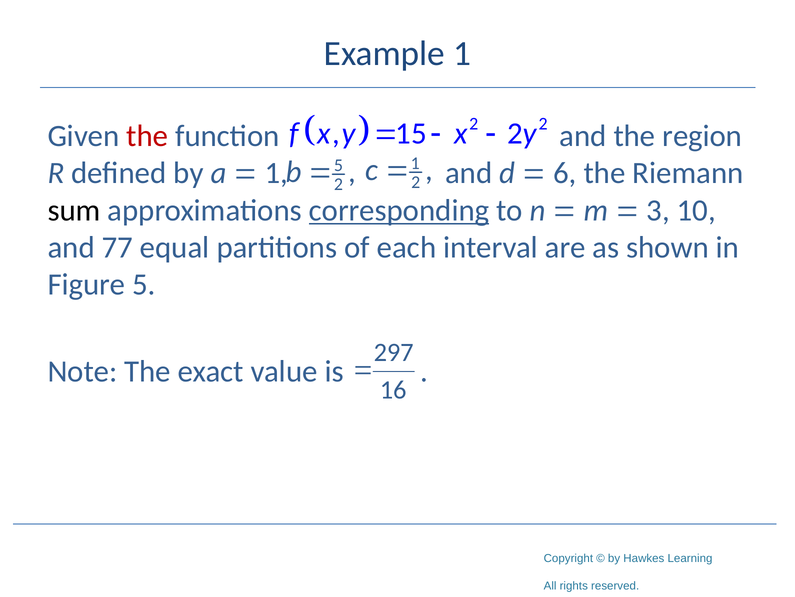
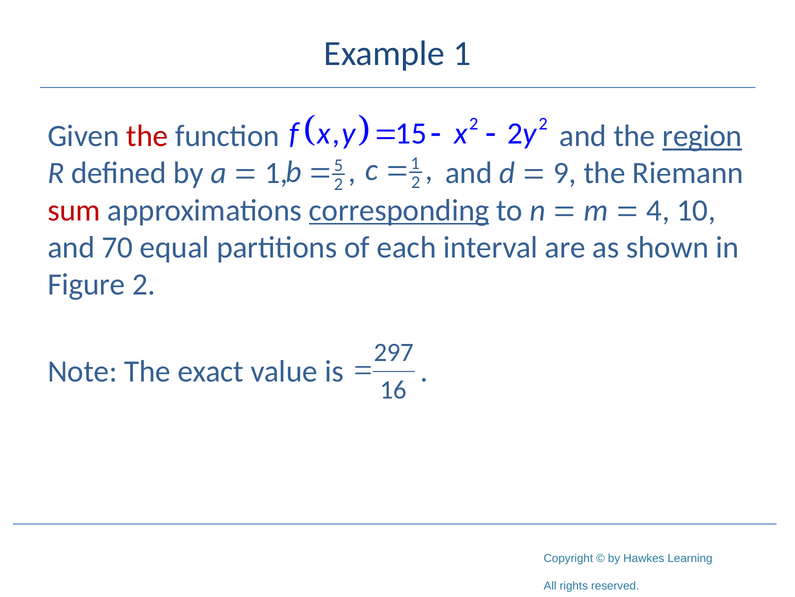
region underline: none -> present
6: 6 -> 9
sum colour: black -> red
3: 3 -> 4
77: 77 -> 70
Figure 5: 5 -> 2
